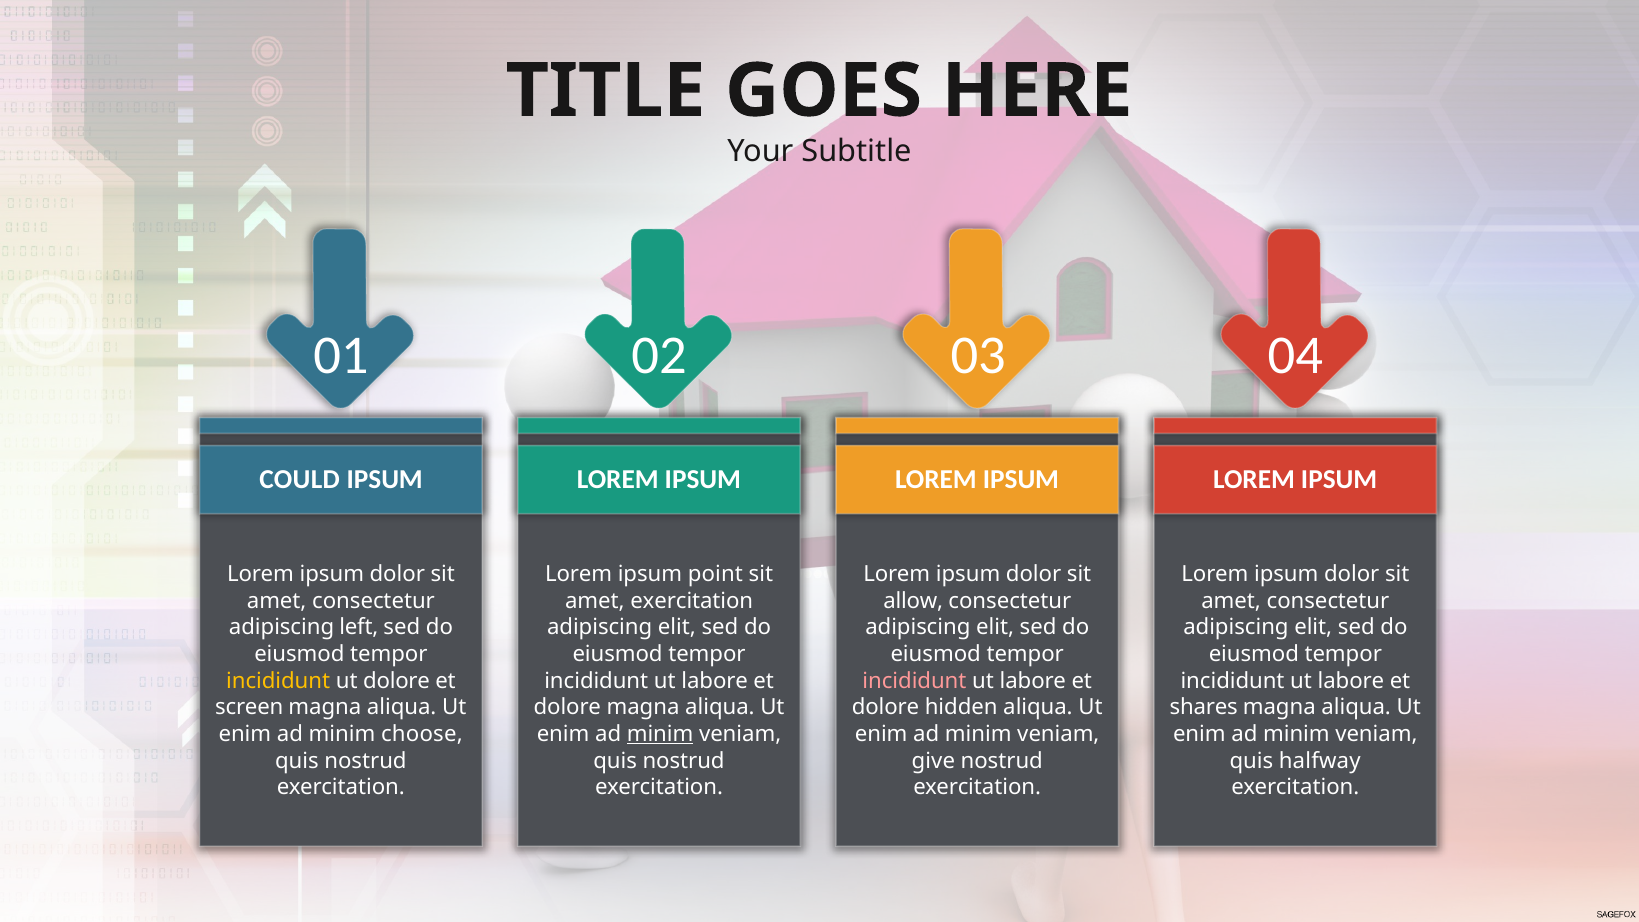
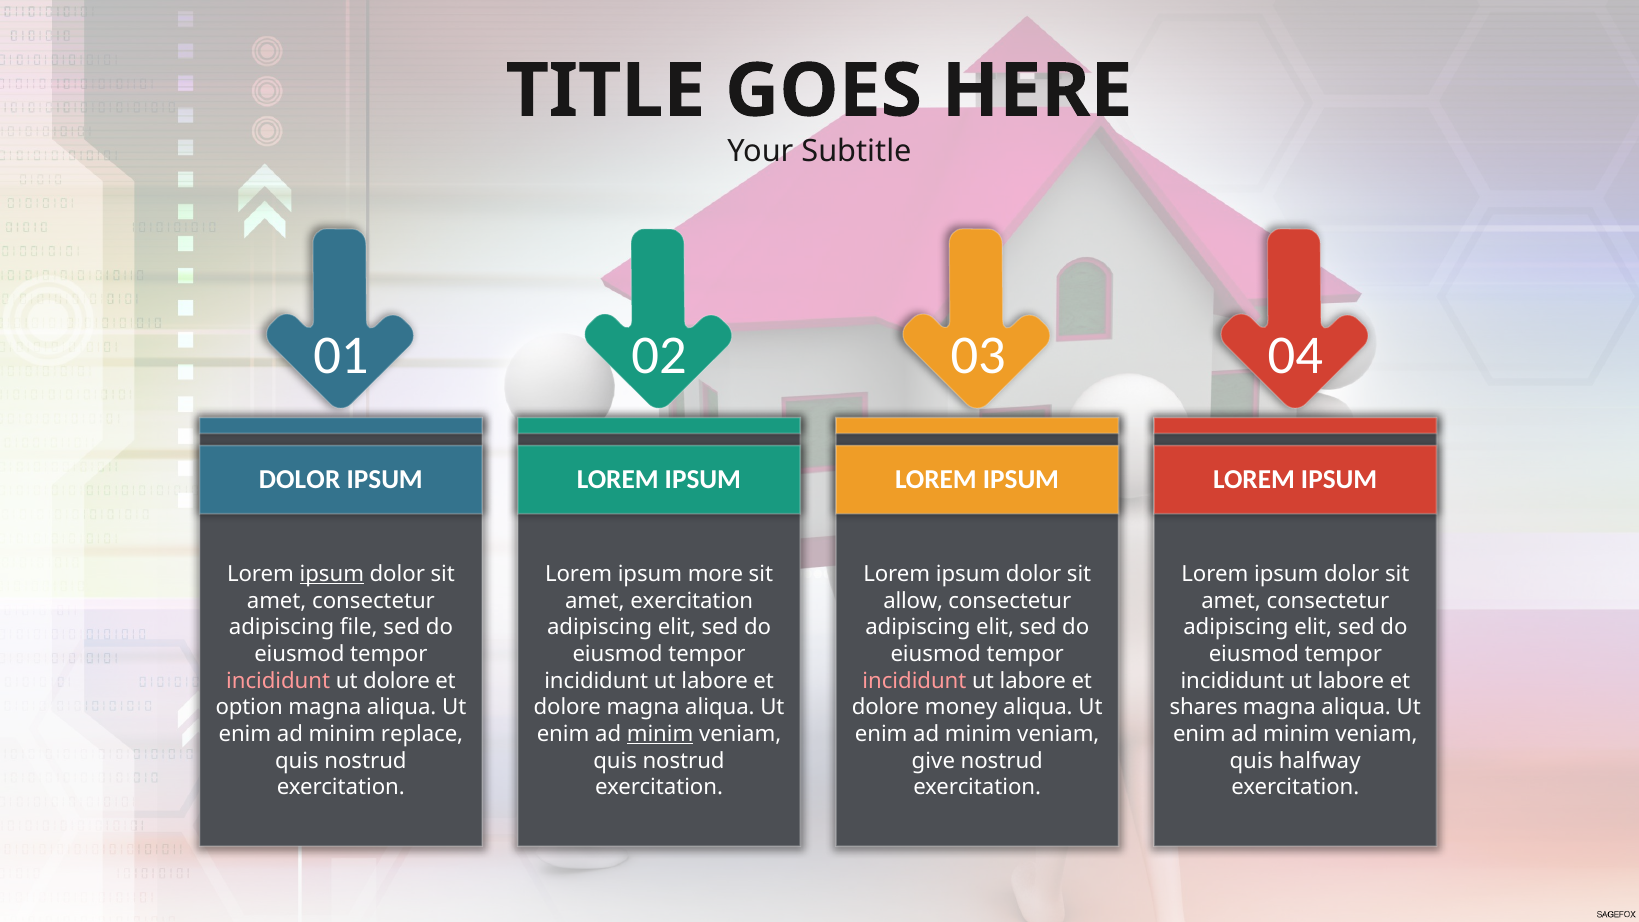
COULD at (300, 479): COULD -> DOLOR
ipsum at (332, 574) underline: none -> present
point: point -> more
left: left -> file
incididunt at (278, 681) colour: yellow -> pink
screen: screen -> option
hidden: hidden -> money
choose: choose -> replace
